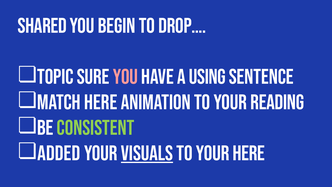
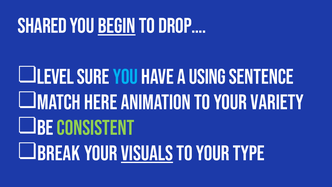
begin underline: none -> present
Topic: Topic -> Level
you at (125, 77) colour: pink -> light blue
reading: reading -> variety
Added: Added -> Break
your here: here -> type
